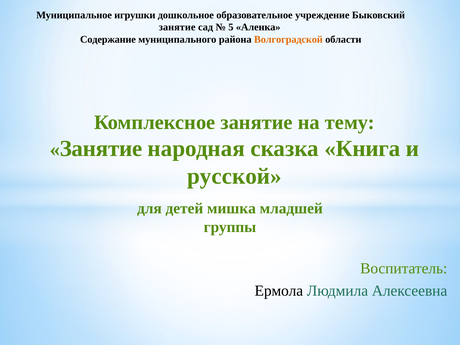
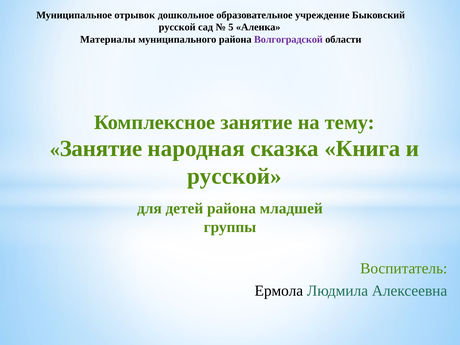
игрушки: игрушки -> отрывок
занятие at (177, 27): занятие -> русской
Содержание: Содержание -> Материалы
Волгоградской colour: orange -> purple
детей мишка: мишка -> района
